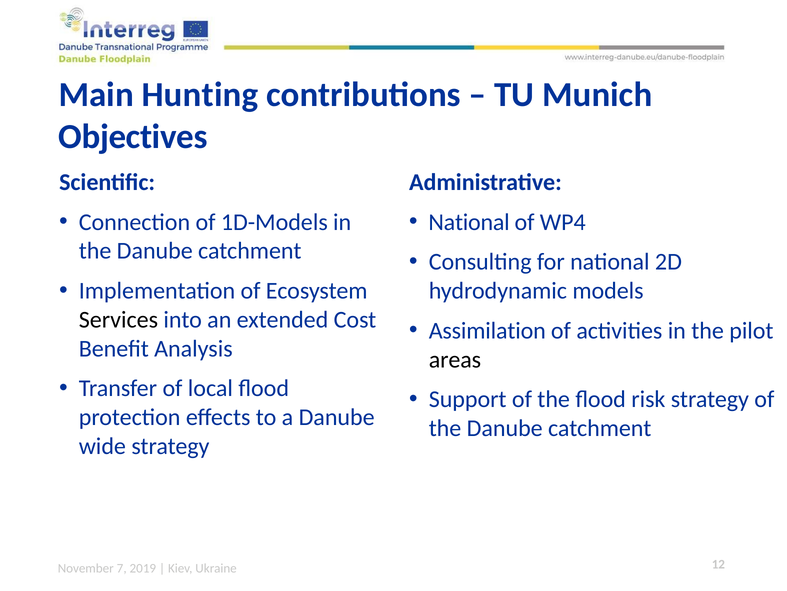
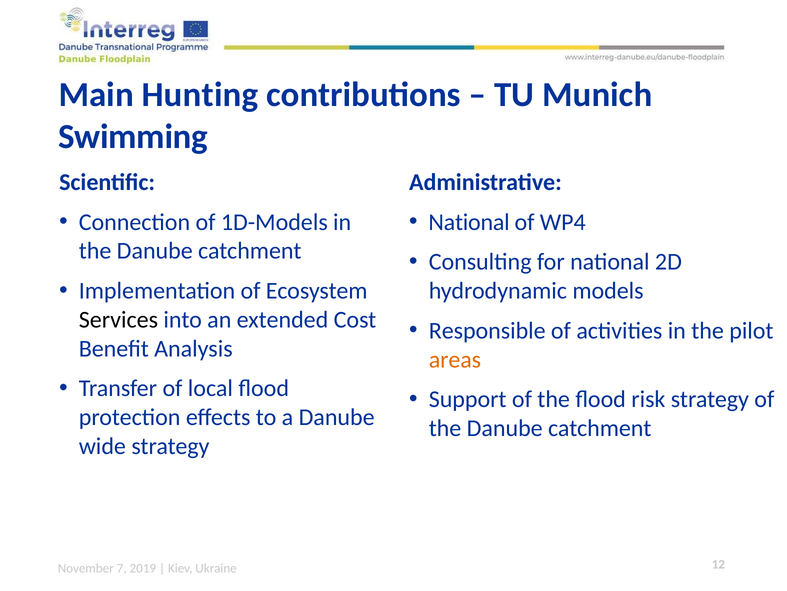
Objectives: Objectives -> Swimming
Assimilation: Assimilation -> Responsible
areas colour: black -> orange
